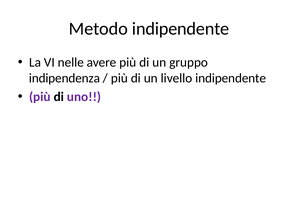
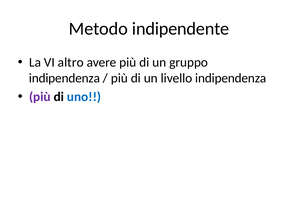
nelle: nelle -> altro
livello indipendente: indipendente -> indipendenza
uno colour: purple -> blue
